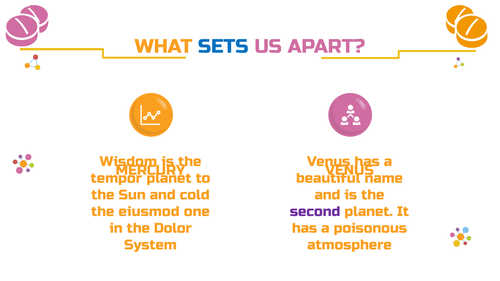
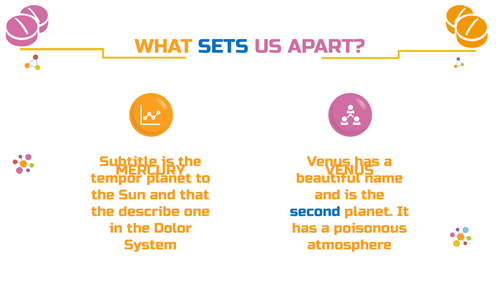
Wisdom: Wisdom -> Subtitle
cold: cold -> that
eiusmod: eiusmod -> describe
second colour: purple -> blue
